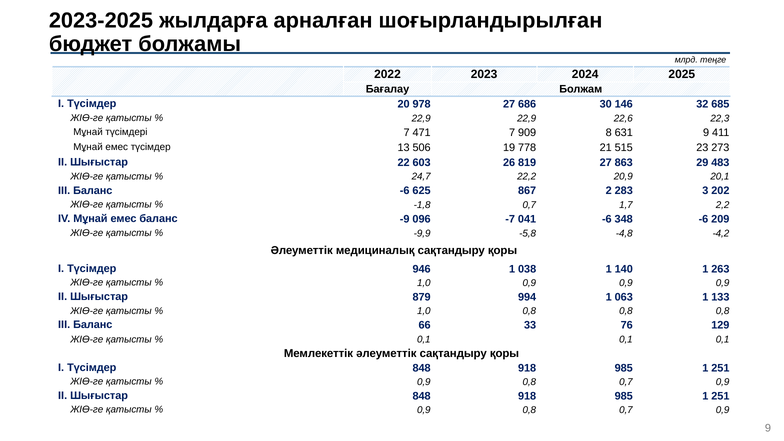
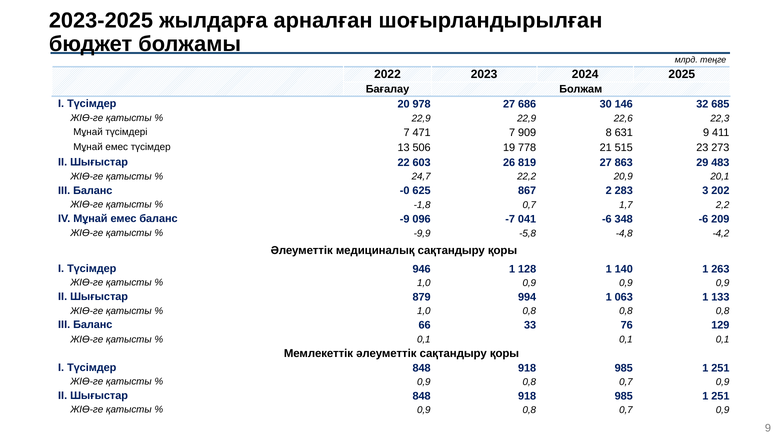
Баланс -6: -6 -> -0
038: 038 -> 128
